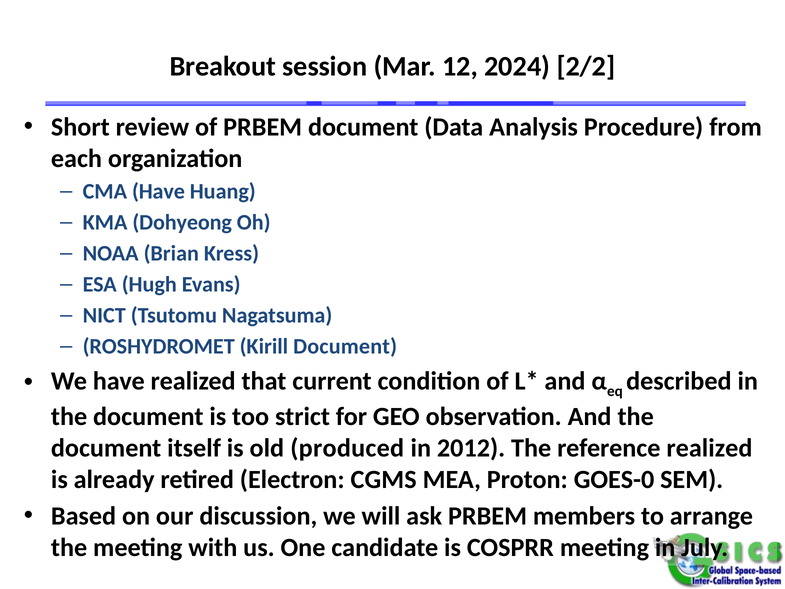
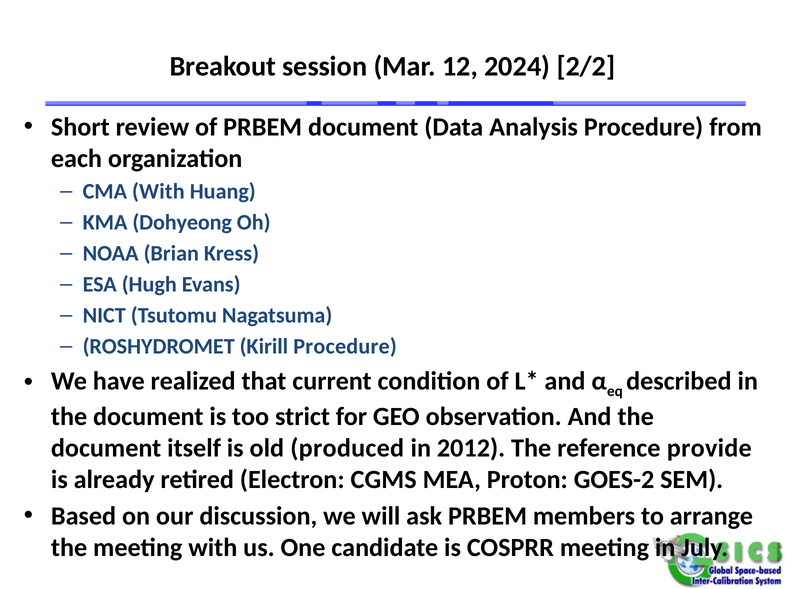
CMA Have: Have -> With
Kirill Document: Document -> Procedure
reference realized: realized -> provide
GOES-0: GOES-0 -> GOES-2
